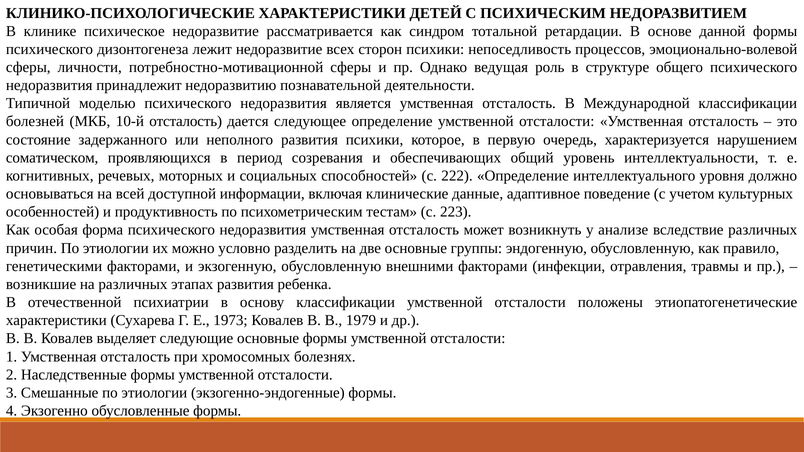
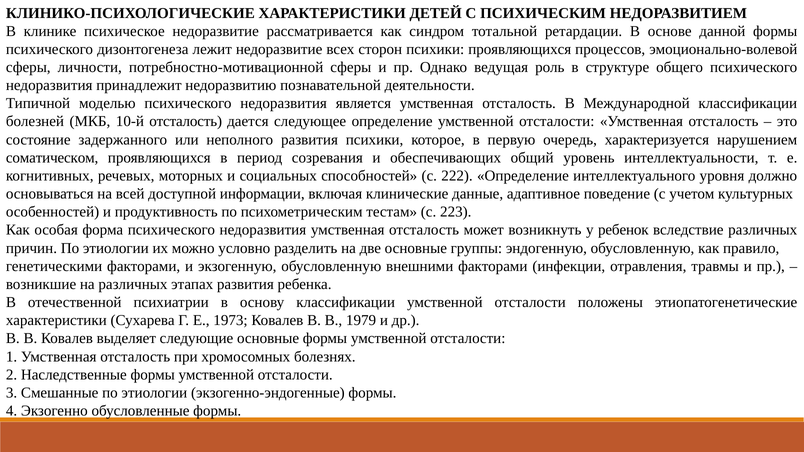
психики непоседливость: непоседливость -> проявляющихся
анализе: анализе -> ребенок
